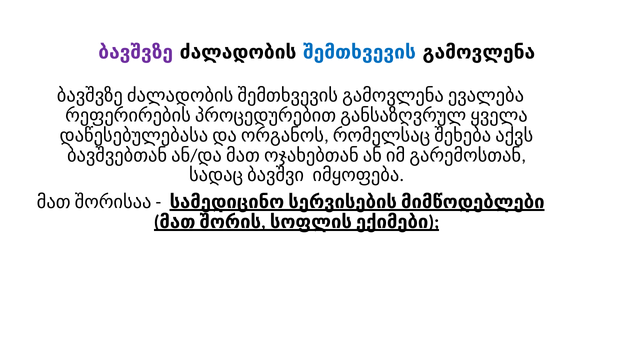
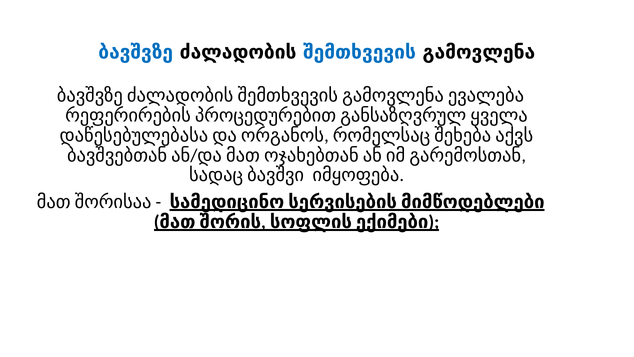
ბავშვზე colour: purple -> blue
